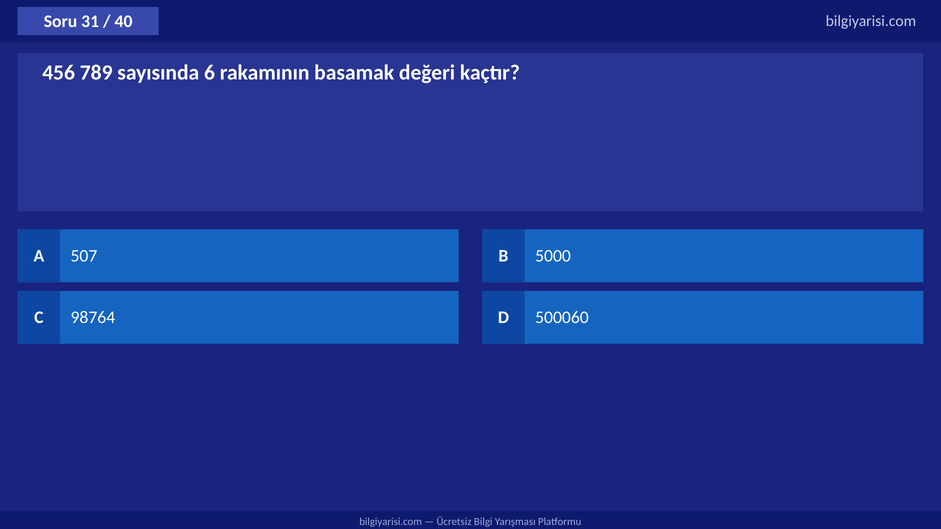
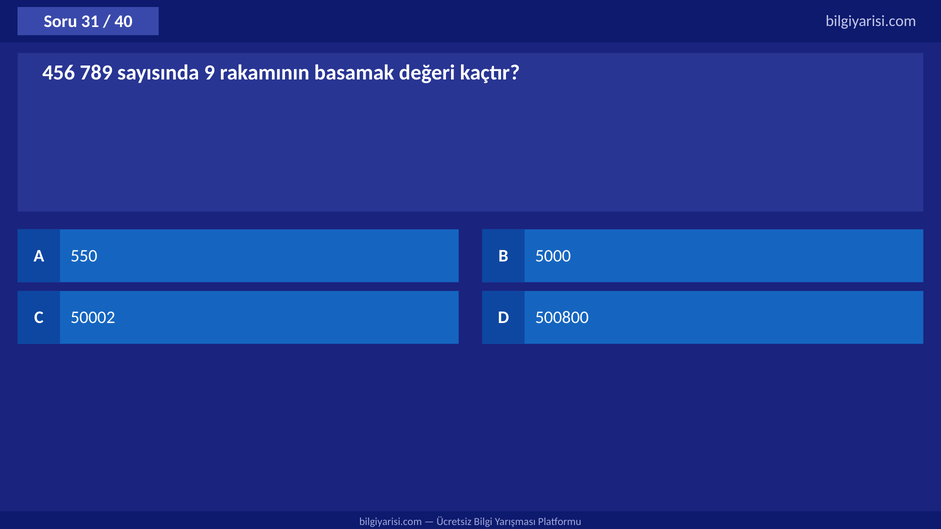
6: 6 -> 9
507: 507 -> 550
98764: 98764 -> 50002
500060: 500060 -> 500800
